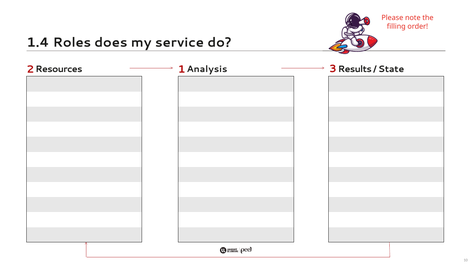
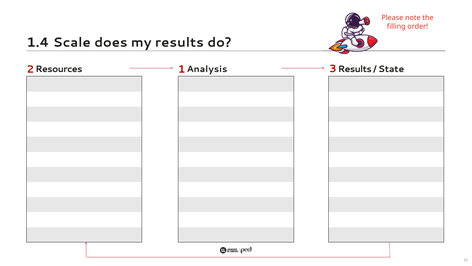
Roles: Roles -> Scale
my service: service -> results
